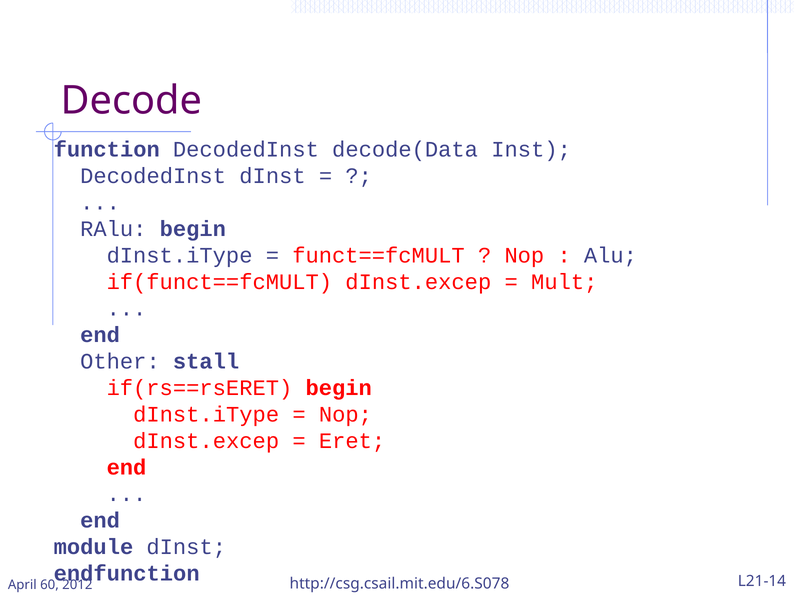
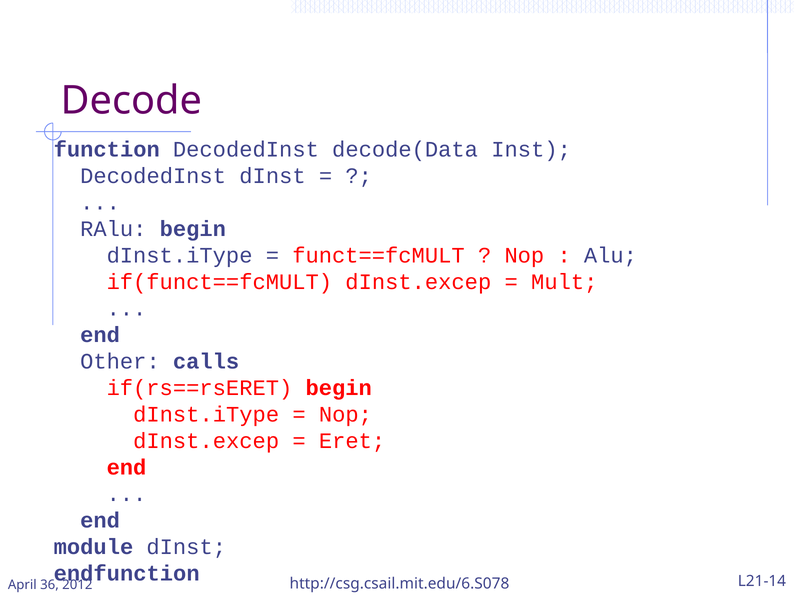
stall: stall -> calls
60: 60 -> 36
